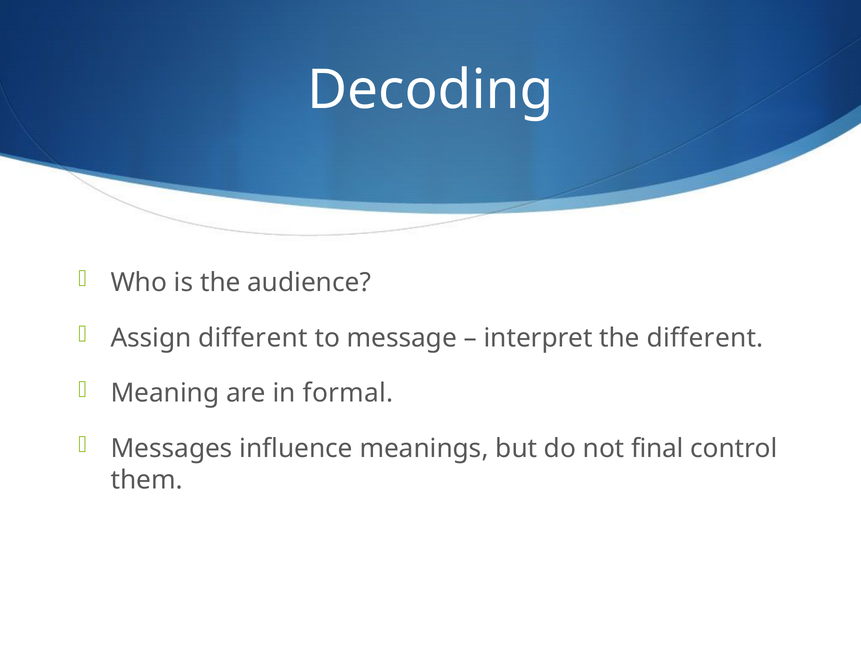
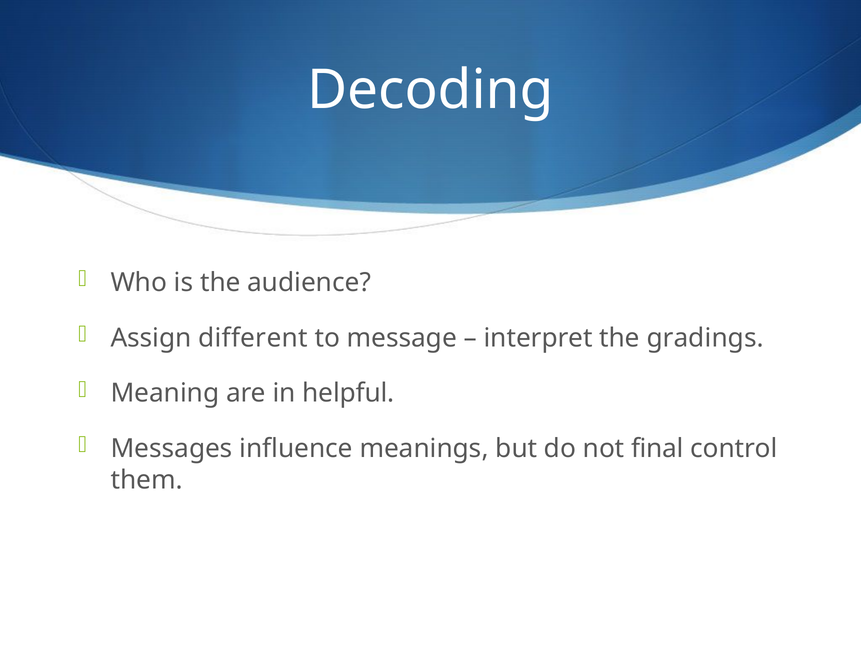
the different: different -> gradings
formal: formal -> helpful
